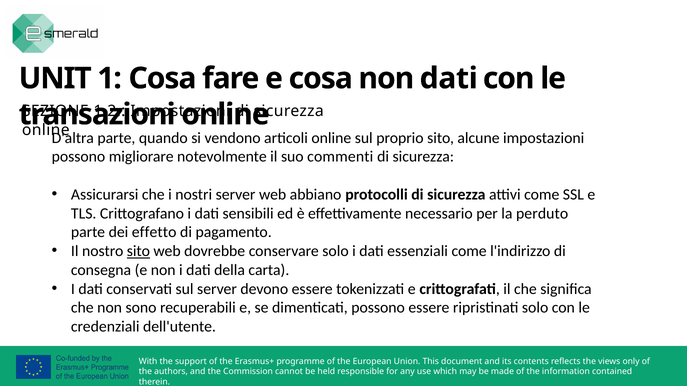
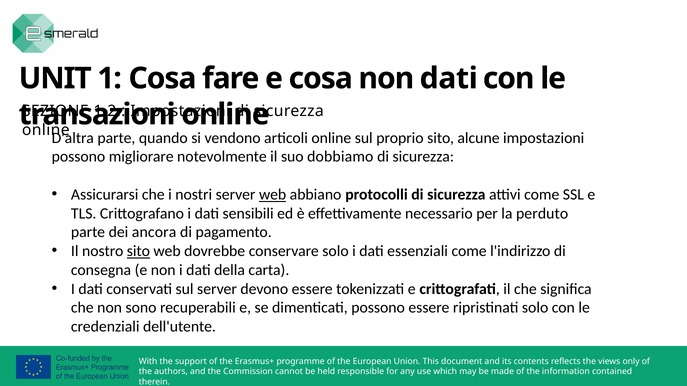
commenti: commenti -> dobbiamo
web at (273, 195) underline: none -> present
effetto: effetto -> ancora
